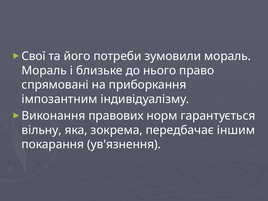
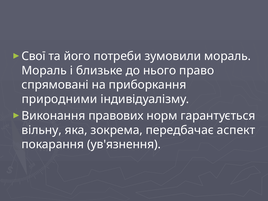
імпозантним: імпозантним -> природними
іншим: іншим -> аспект
